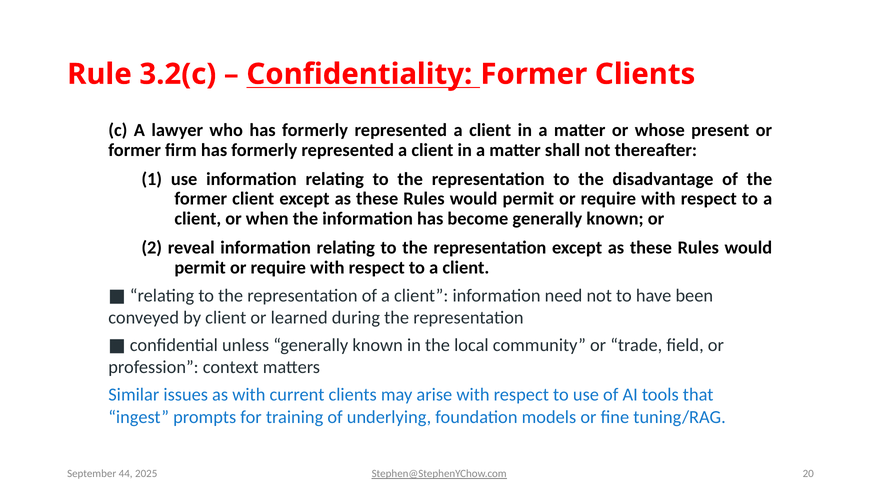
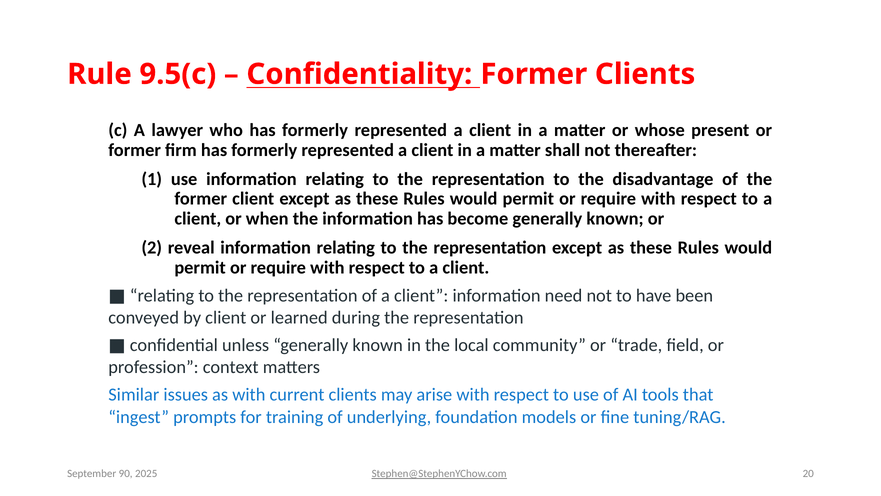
3.2(c: 3.2(c -> 9.5(c
44: 44 -> 90
